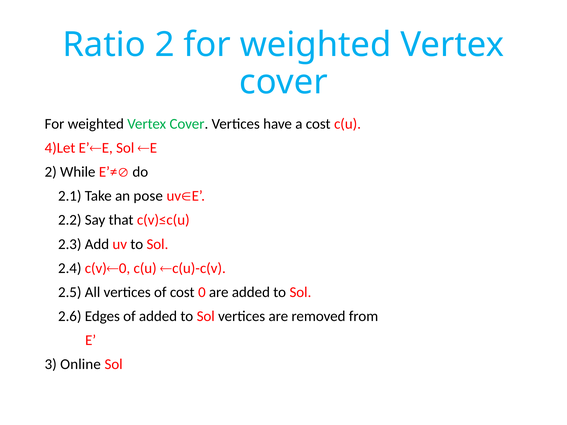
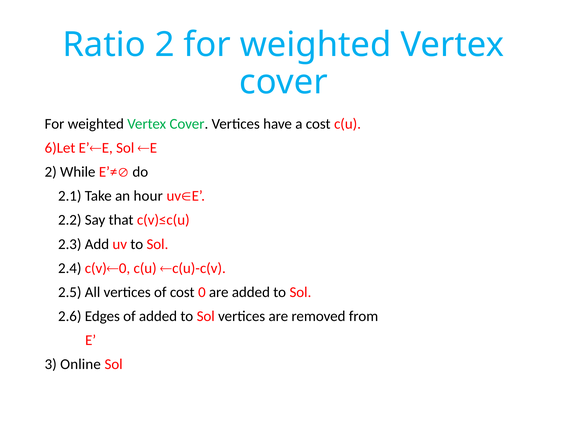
4)Let: 4)Let -> 6)Let
pose: pose -> hour
